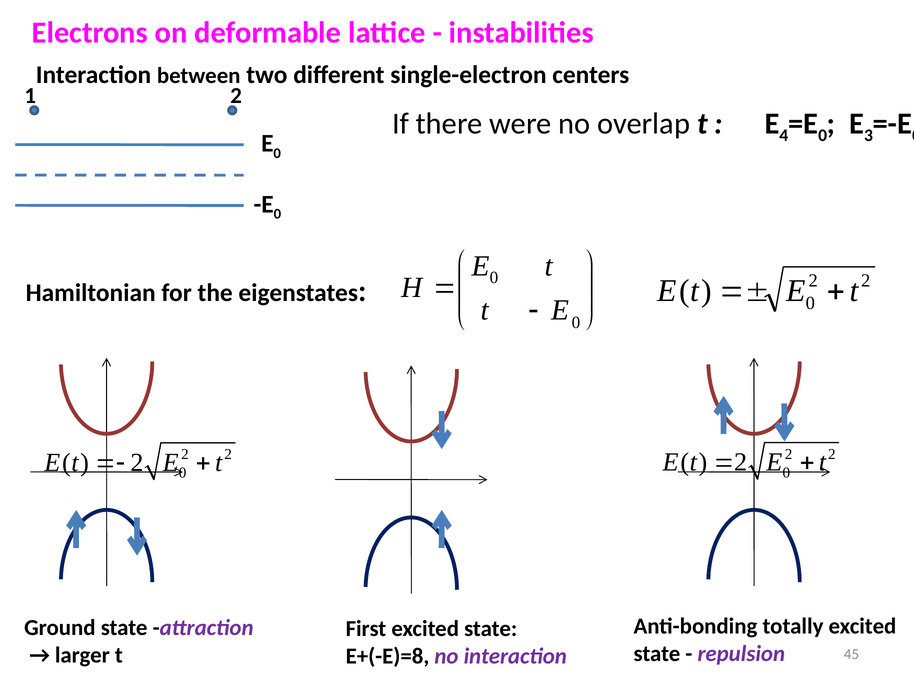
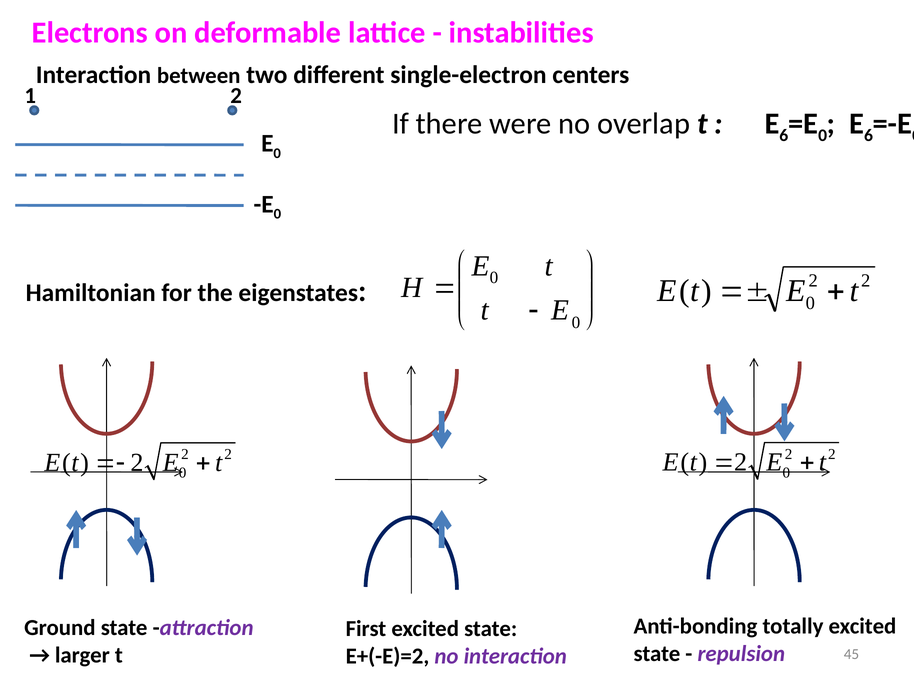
4 at (784, 136): 4 -> 6
3 at (868, 136): 3 -> 6
E+(-E)=8: E+(-E)=8 -> E+(-E)=2
